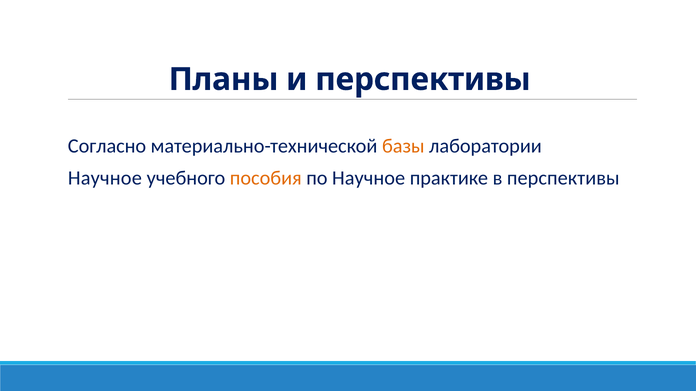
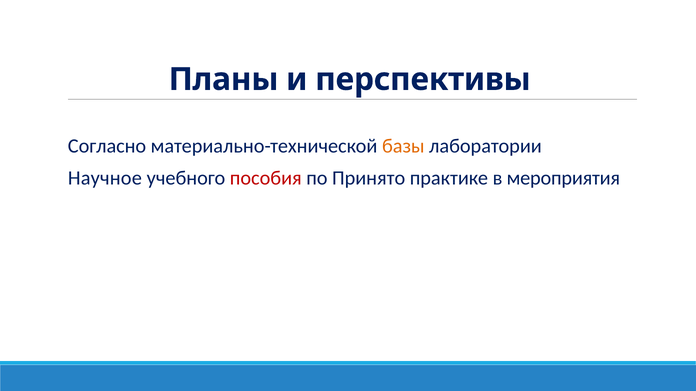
пособия colour: orange -> red
по Научное: Научное -> Принято
в перспективы: перспективы -> мероприятия
